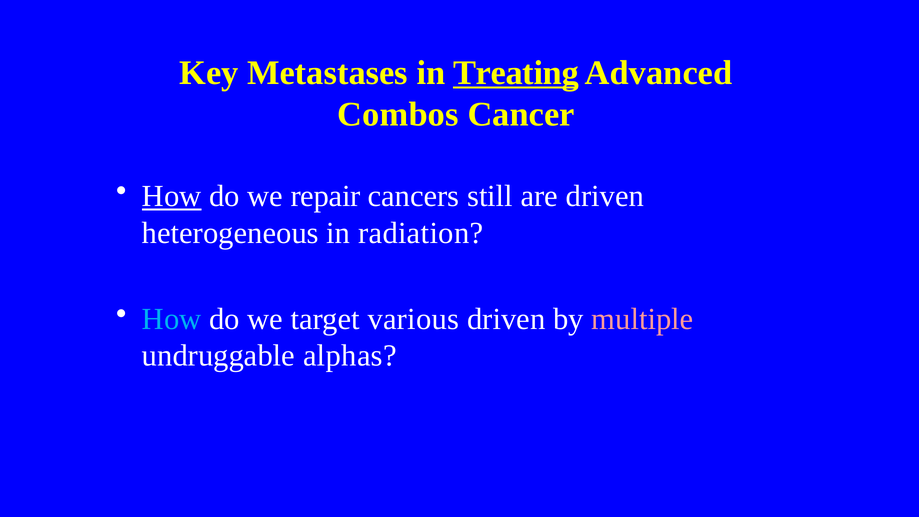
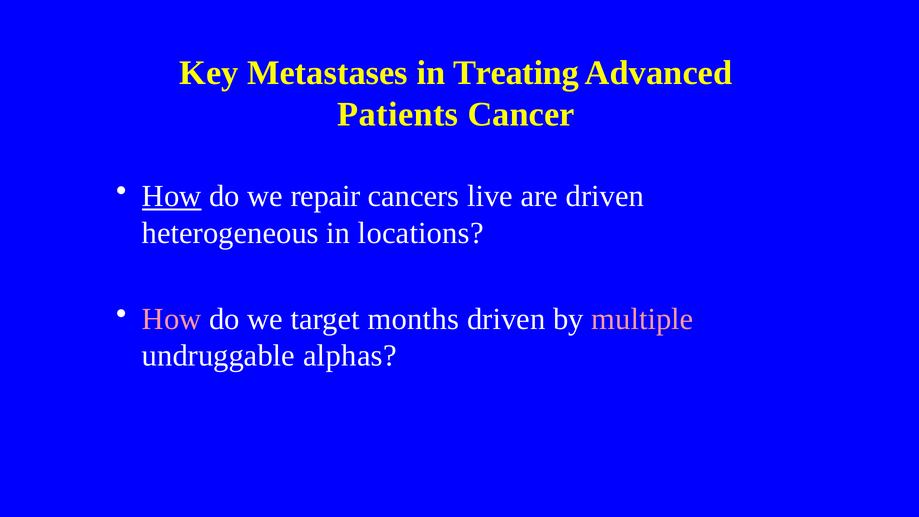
Treating underline: present -> none
Combos: Combos -> Patients
still: still -> live
radiation: radiation -> locations
How at (172, 319) colour: light blue -> pink
various: various -> months
